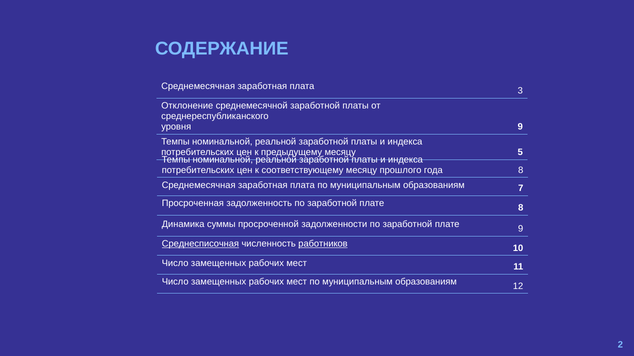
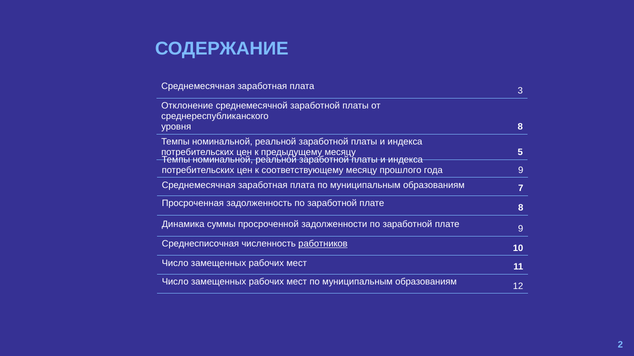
уровня 9: 9 -> 8
года 8: 8 -> 9
Среднесписочная underline: present -> none
